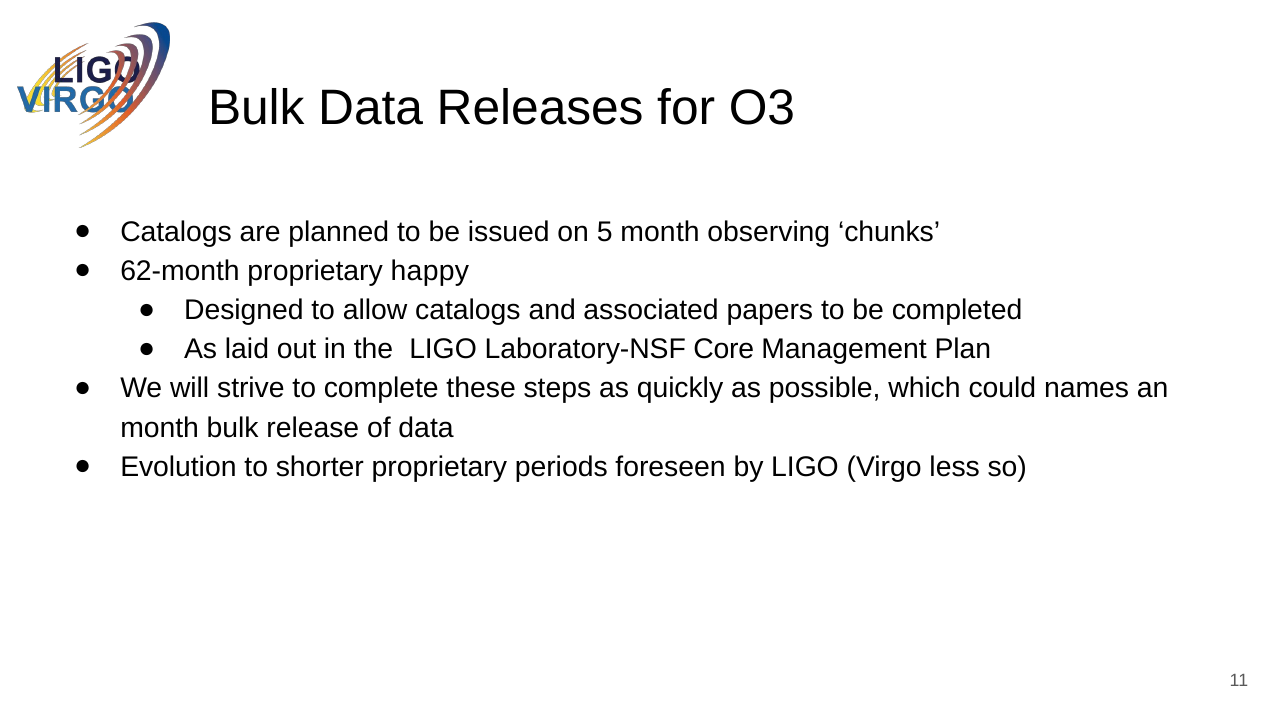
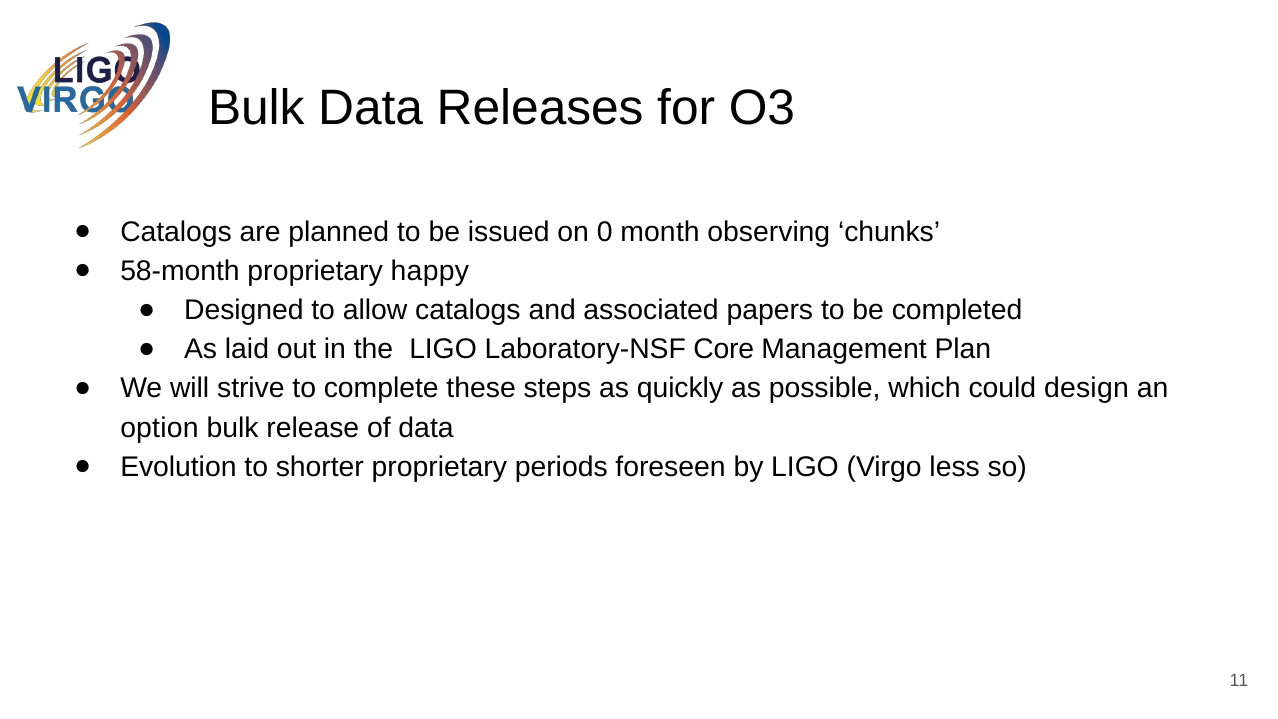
5: 5 -> 0
62-month: 62-month -> 58-month
names: names -> design
month at (160, 428): month -> option
